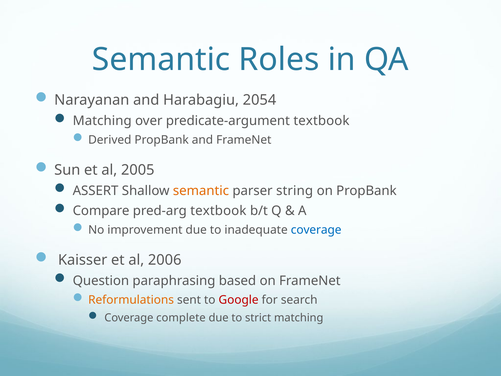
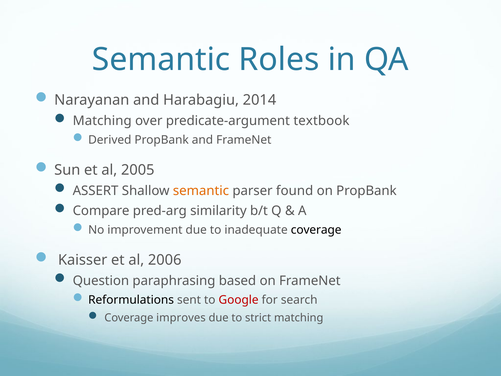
2054: 2054 -> 2014
string: string -> found
pred-arg textbook: textbook -> similarity
coverage at (316, 230) colour: blue -> black
Reformulations colour: orange -> black
complete: complete -> improves
